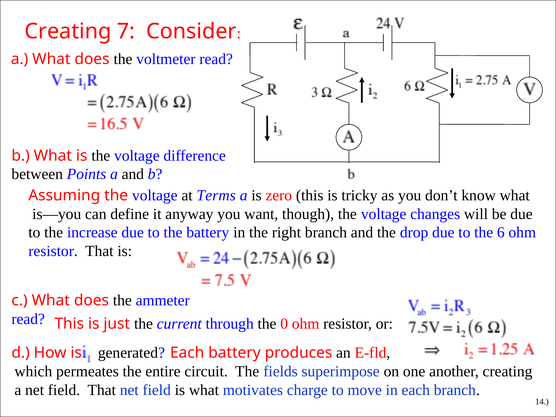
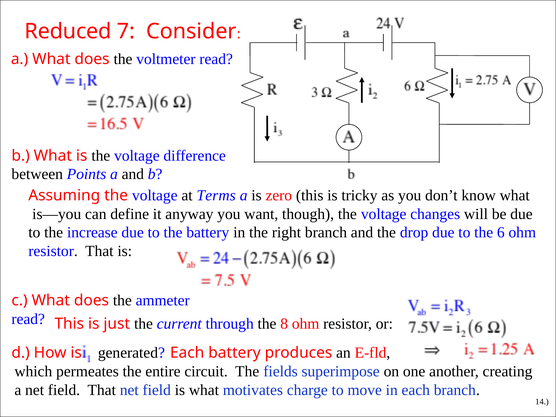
Creating at (68, 31): Creating -> Reduced
0: 0 -> 8
